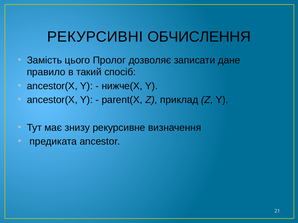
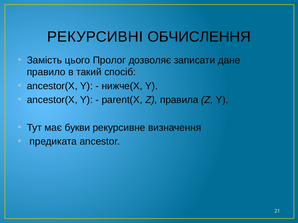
приклад: приклад -> правила
знизу: знизу -> букви
